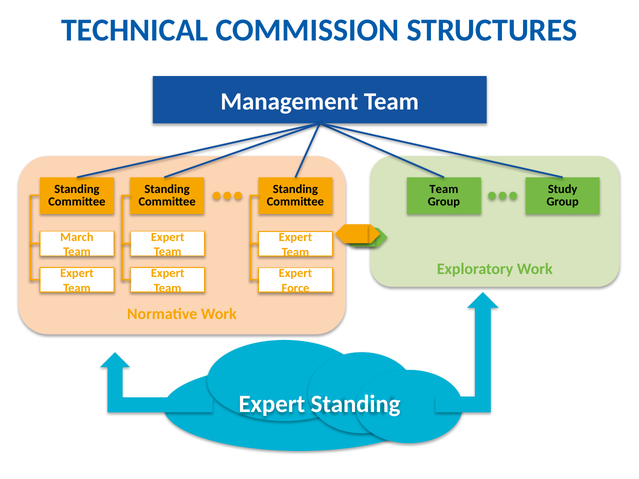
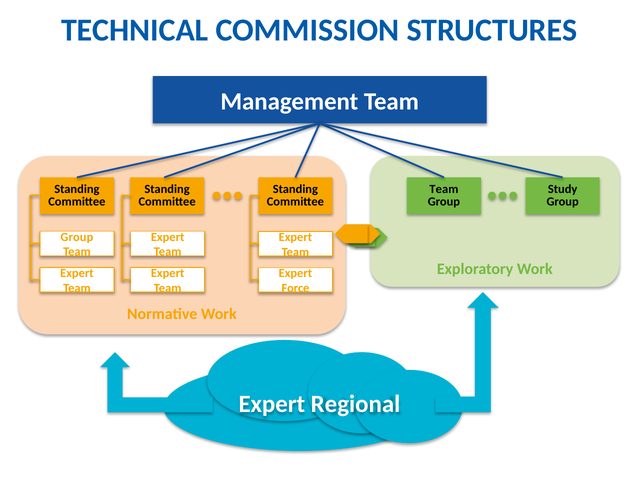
March at (77, 237): March -> Group
Expert Standing: Standing -> Regional
